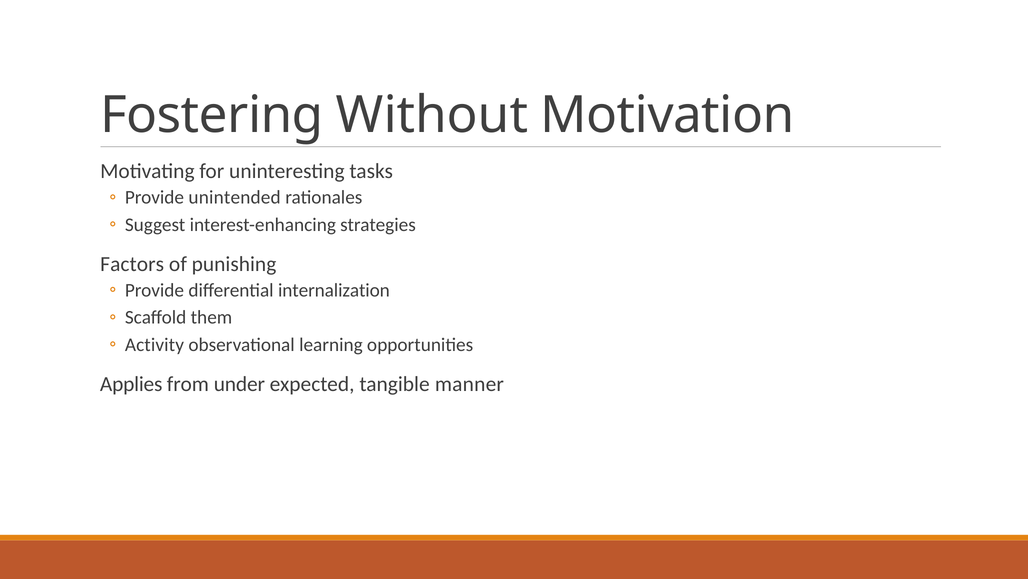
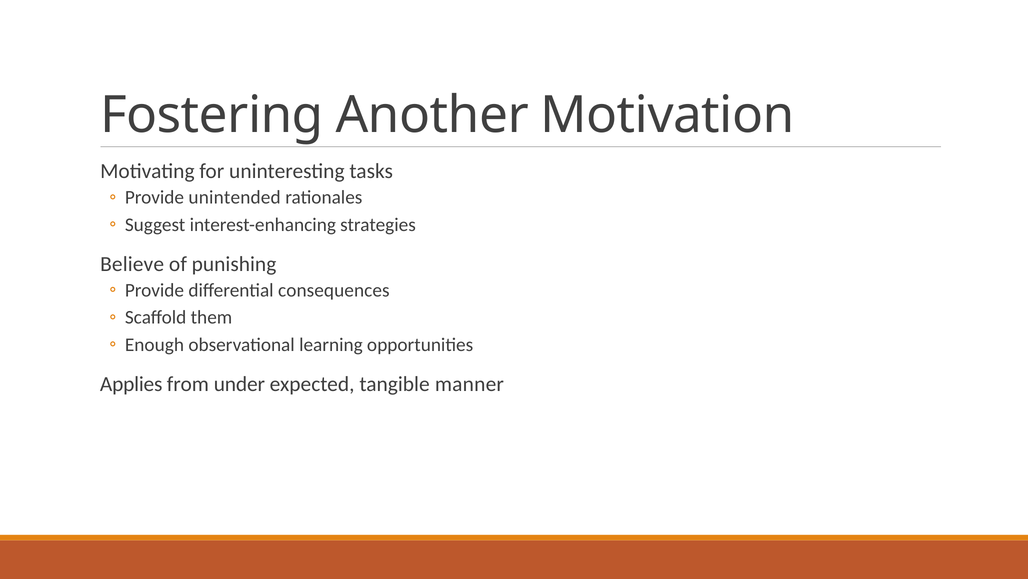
Without: Without -> Another
Factors: Factors -> Believe
internalization: internalization -> consequences
Activity: Activity -> Enough
